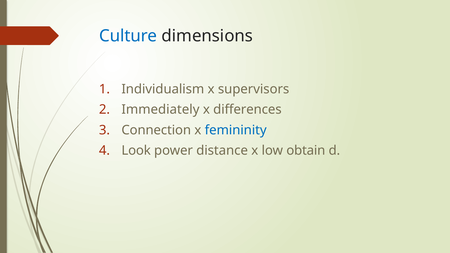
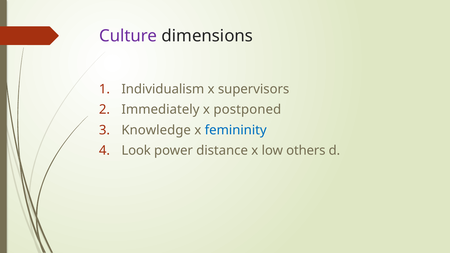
Culture colour: blue -> purple
differences: differences -> postponed
Connection: Connection -> Knowledge
obtain: obtain -> others
